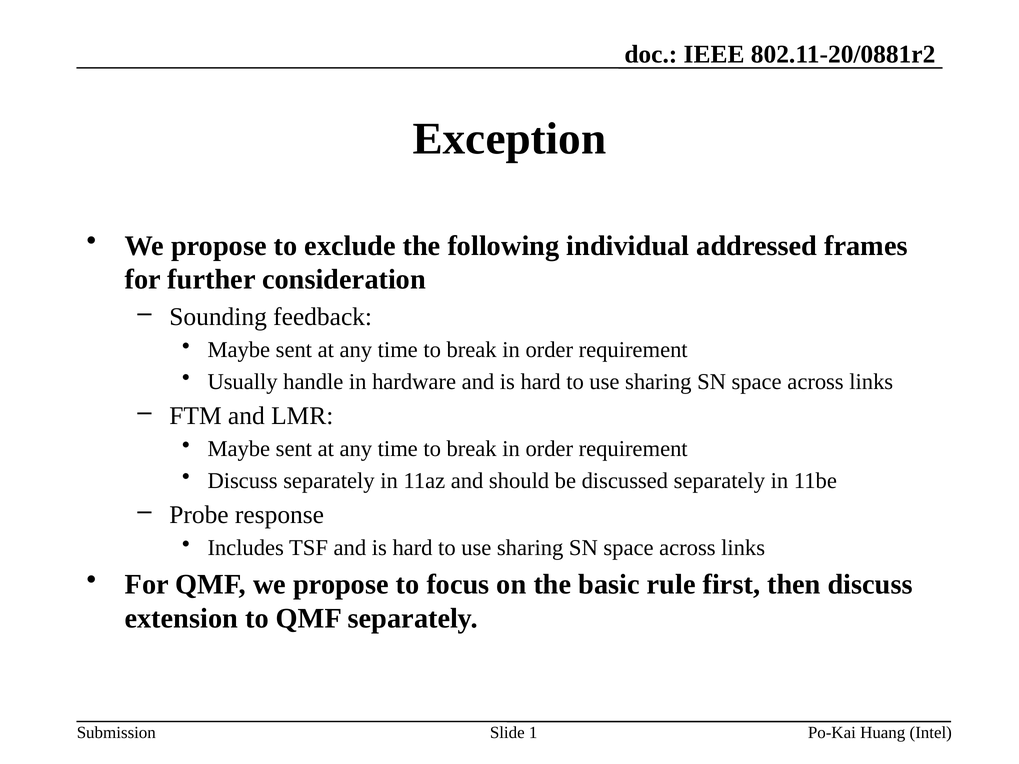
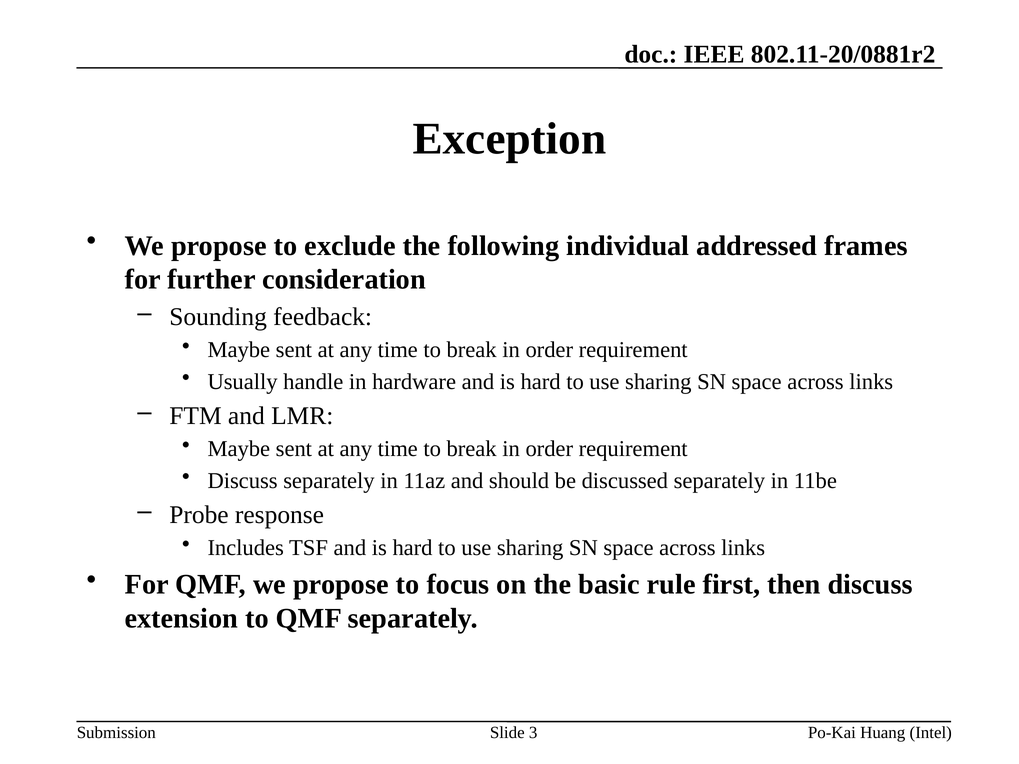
1: 1 -> 3
